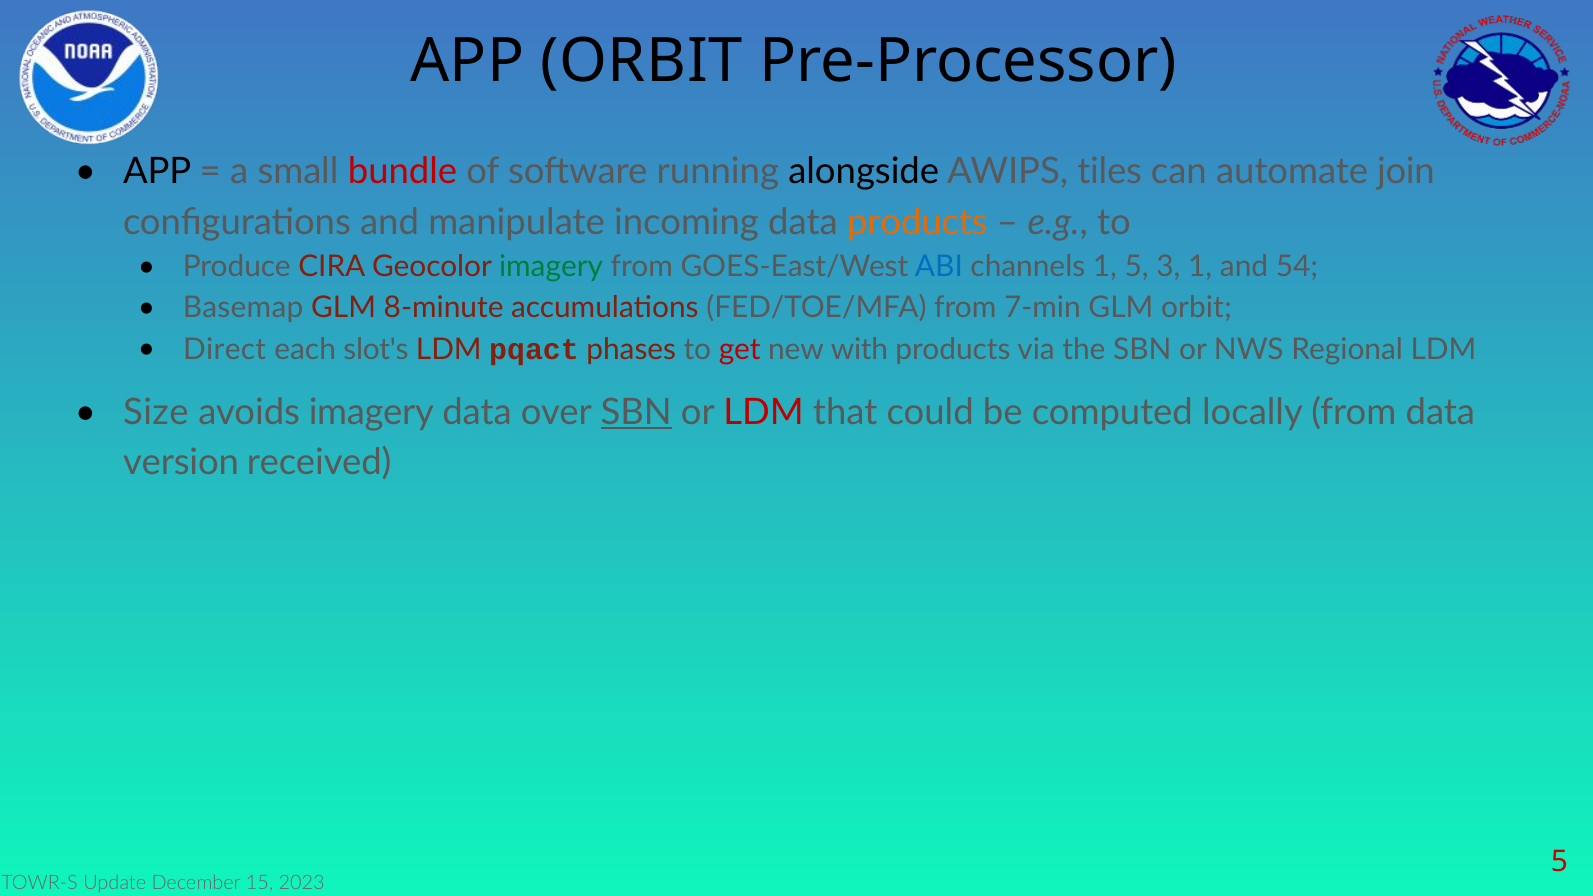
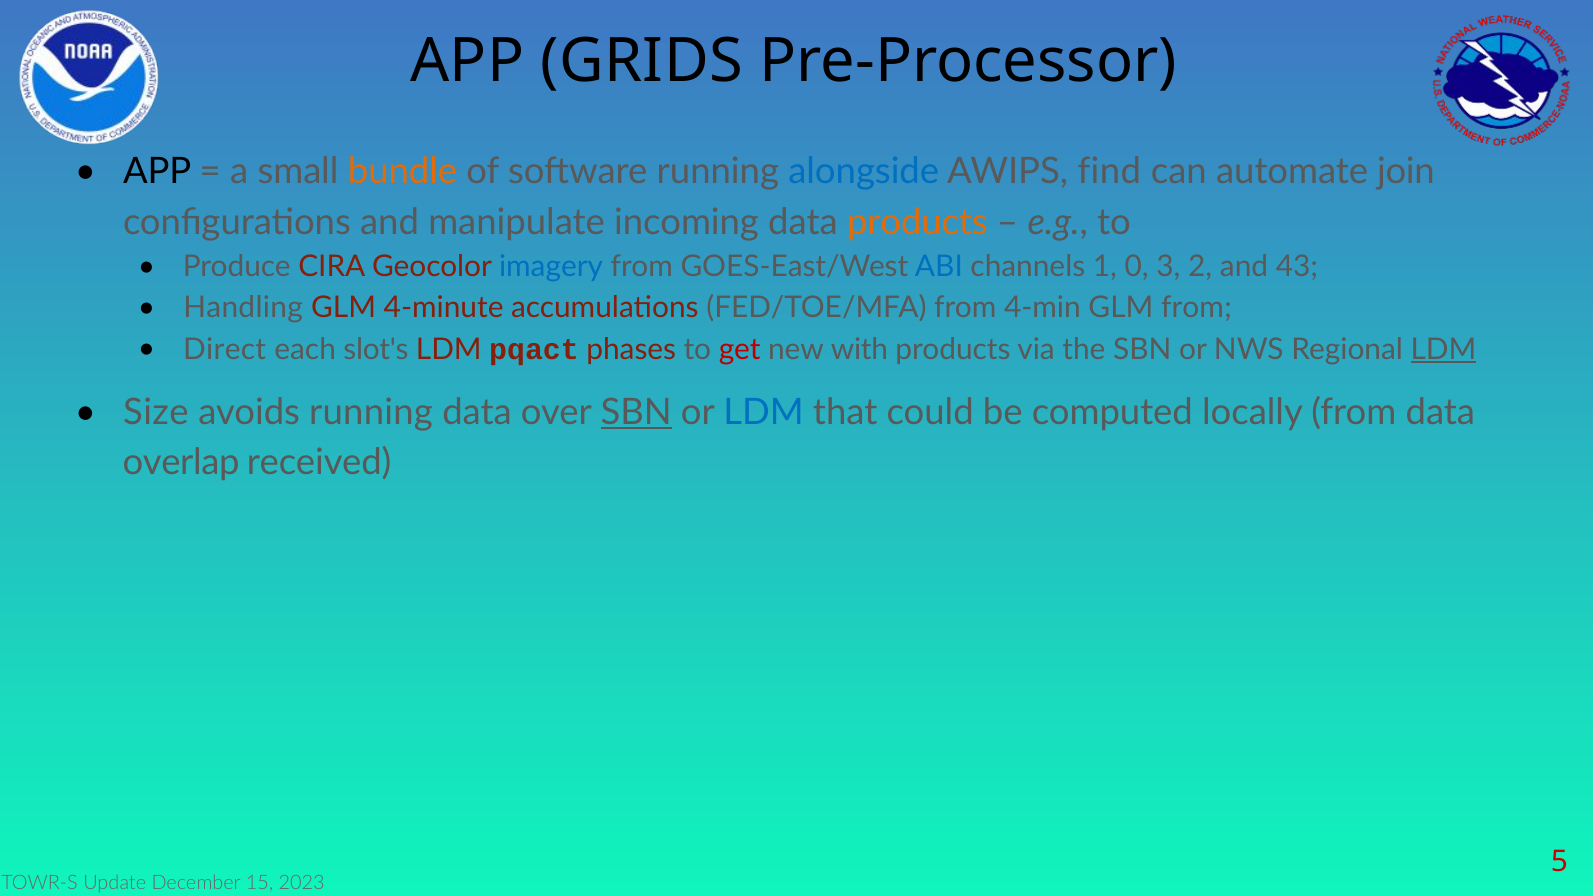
APP ORBIT: ORBIT -> GRIDS
bundle colour: red -> orange
alongside colour: black -> blue
tiles: tiles -> find
imagery at (551, 267) colour: green -> blue
1 5: 5 -> 0
3 1: 1 -> 2
54: 54 -> 43
Basemap: Basemap -> Handling
8-minute: 8-minute -> 4-minute
7-min: 7-min -> 4-min
GLM orbit: orbit -> from
LDM at (1443, 349) underline: none -> present
avoids imagery: imagery -> running
LDM at (763, 413) colour: red -> blue
version: version -> overlap
